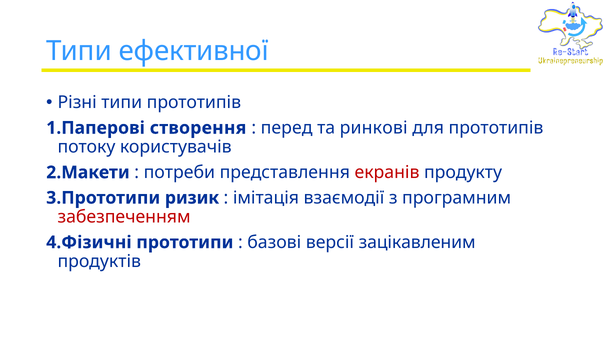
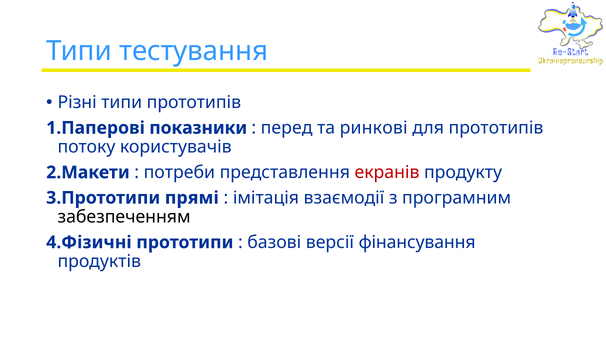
ефективної: ефективної -> тестування
створення: створення -> показники
ризик: ризик -> прямі
забезпеченням colour: red -> black
зацікавленим: зацікавленим -> фінансування
